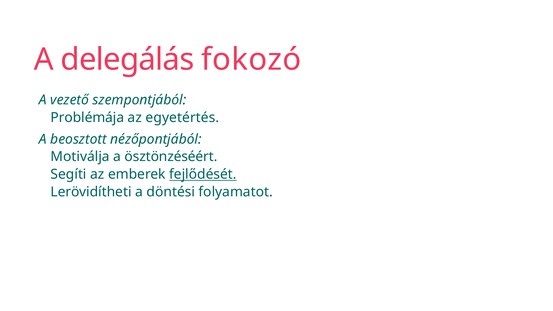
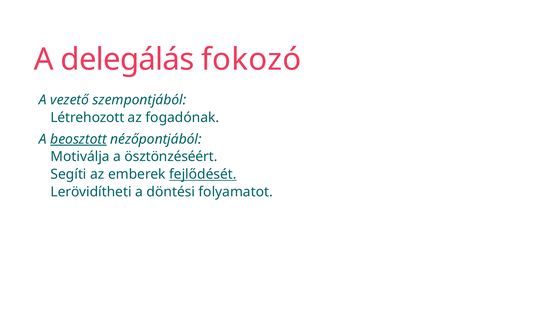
Problémája: Problémája -> Létrehozott
egyetértés: egyetértés -> fogadónak
beosztott underline: none -> present
